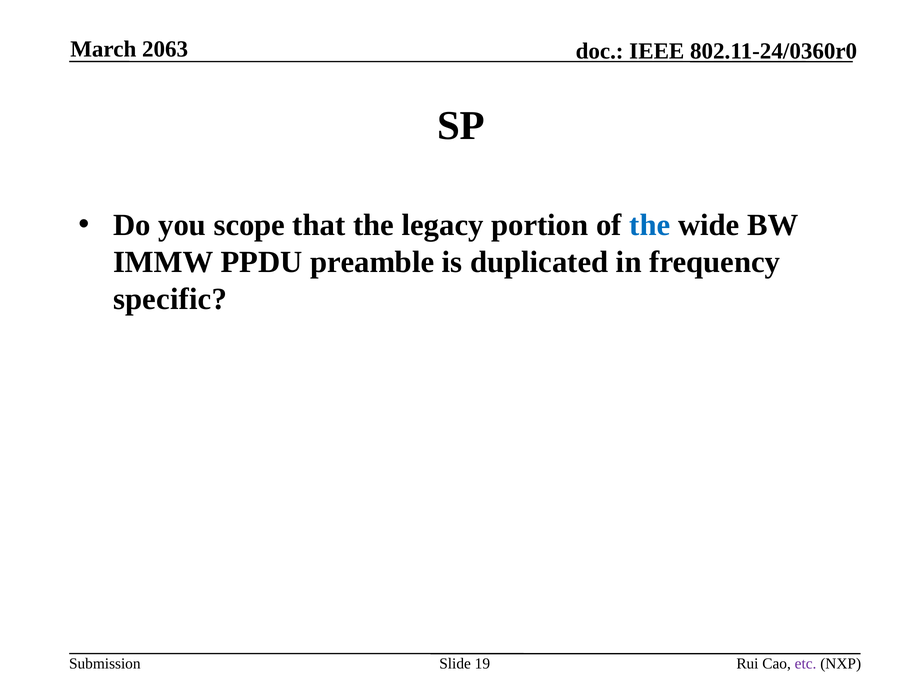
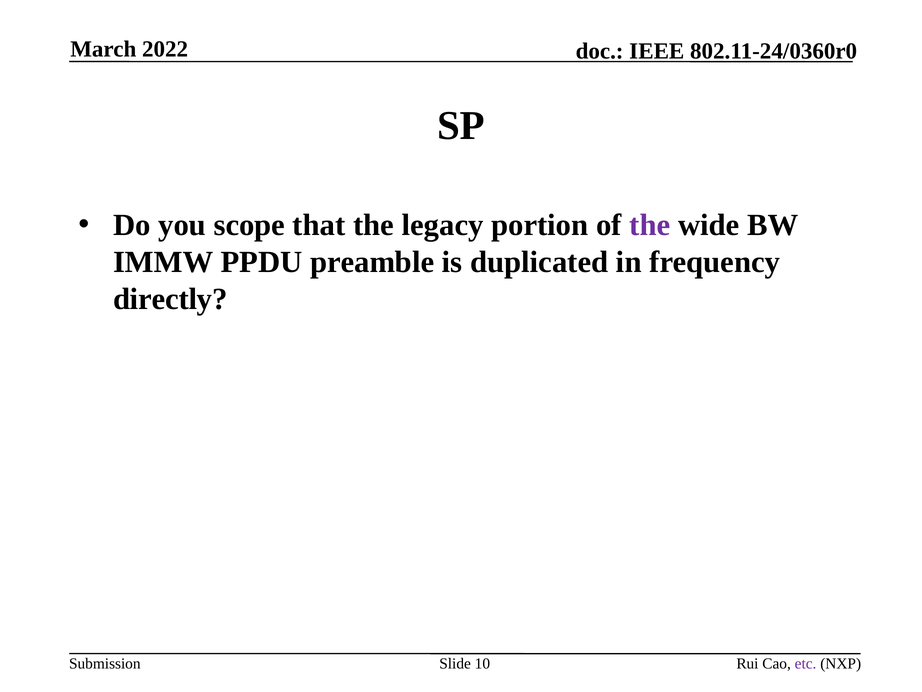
2063: 2063 -> 2022
the at (650, 225) colour: blue -> purple
specific: specific -> directly
19: 19 -> 10
